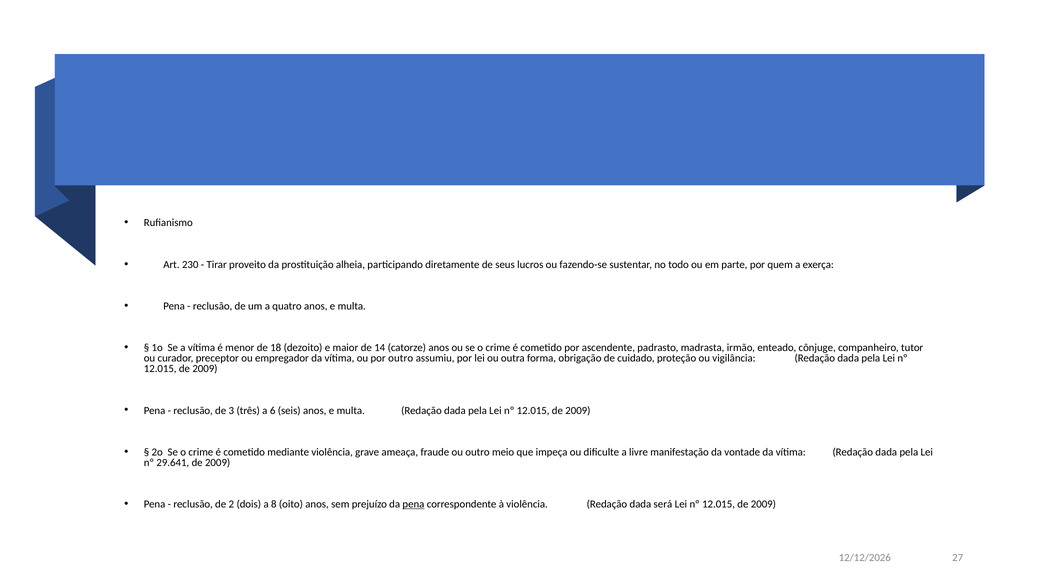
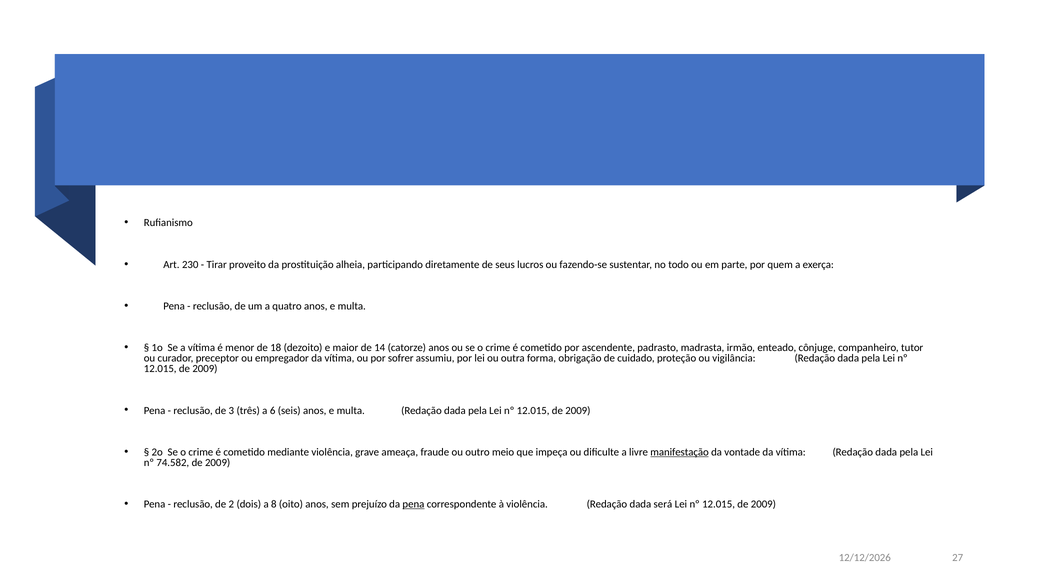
por outro: outro -> sofrer
manifestação underline: none -> present
29.641: 29.641 -> 74.582
